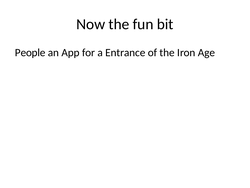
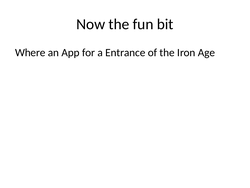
People: People -> Where
